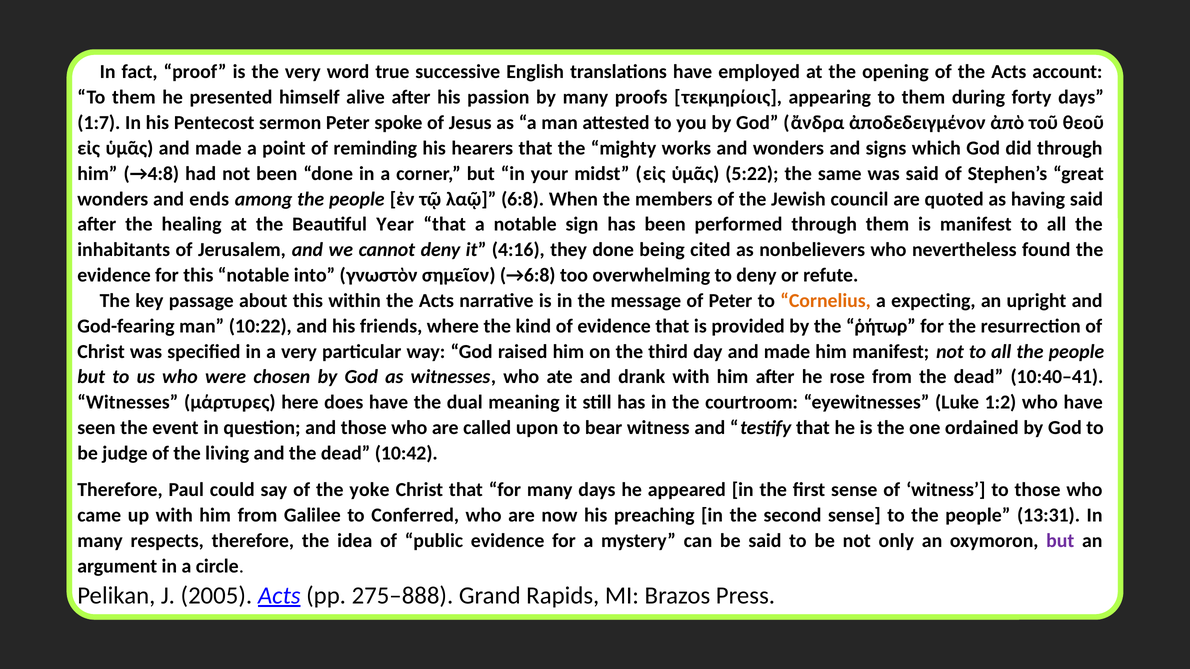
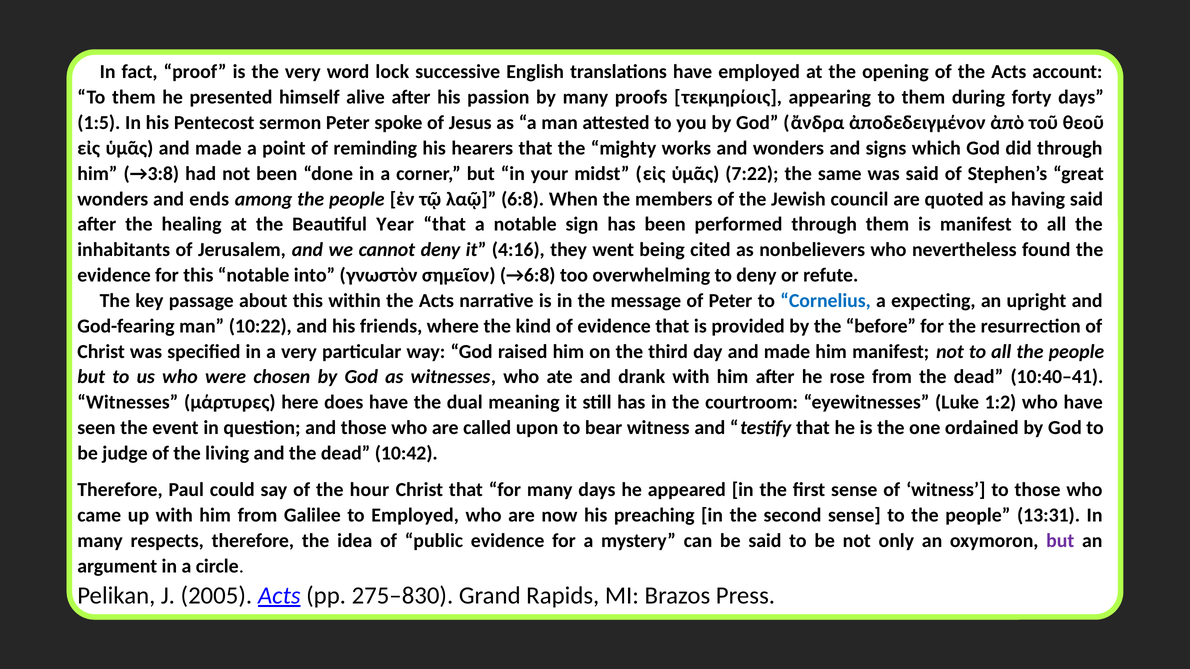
true: true -> lock
1:7: 1:7 -> 1:5
→4:8: →4:8 -> →3:8
5:22: 5:22 -> 7:22
they done: done -> went
Cornelius colour: orange -> blue
ῥήτωρ: ῥήτωρ -> before
yoke: yoke -> hour
to Conferred: Conferred -> Employed
275–888: 275–888 -> 275–830
